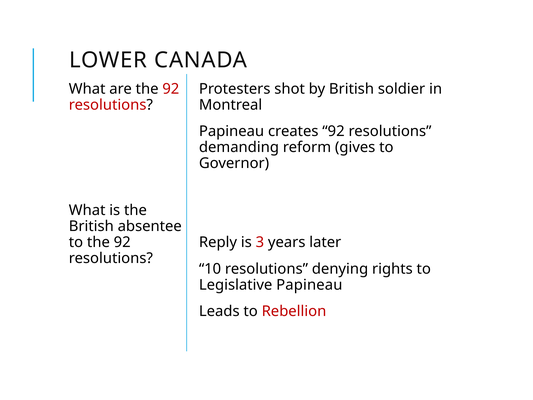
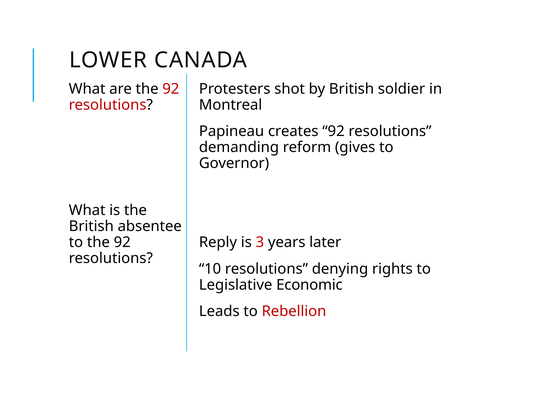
Legislative Papineau: Papineau -> Economic
